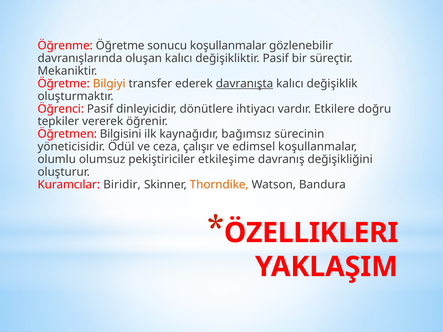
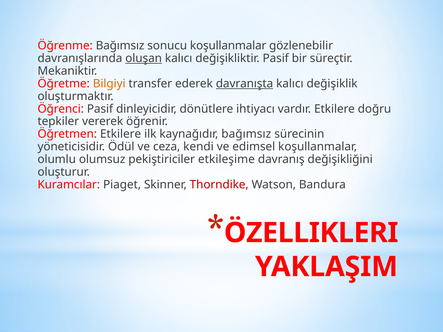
Öğrenme Öğretme: Öğretme -> Bağımsız
oluşan underline: none -> present
Öğretmen Bilgisini: Bilgisini -> Etkilere
çalışır: çalışır -> kendi
Biridir: Biridir -> Piaget
Thorndike colour: orange -> red
